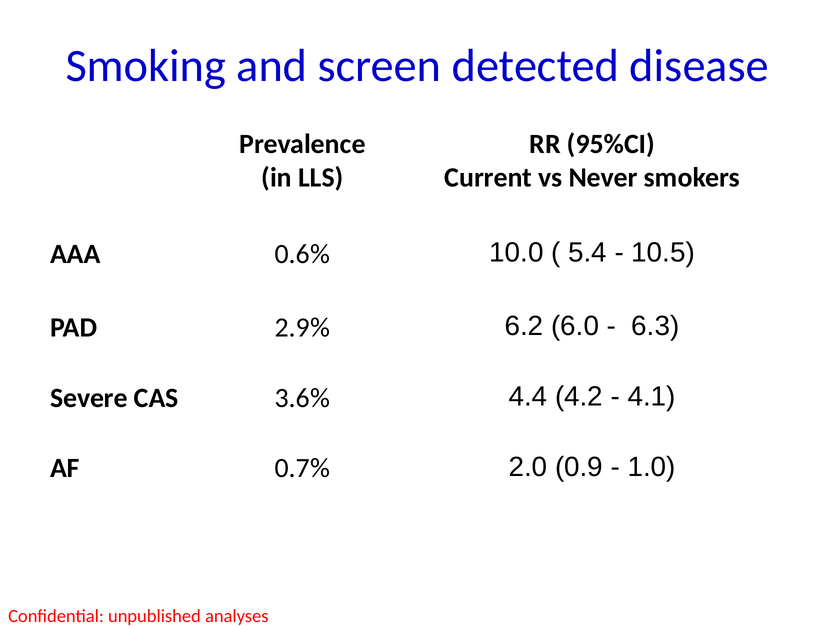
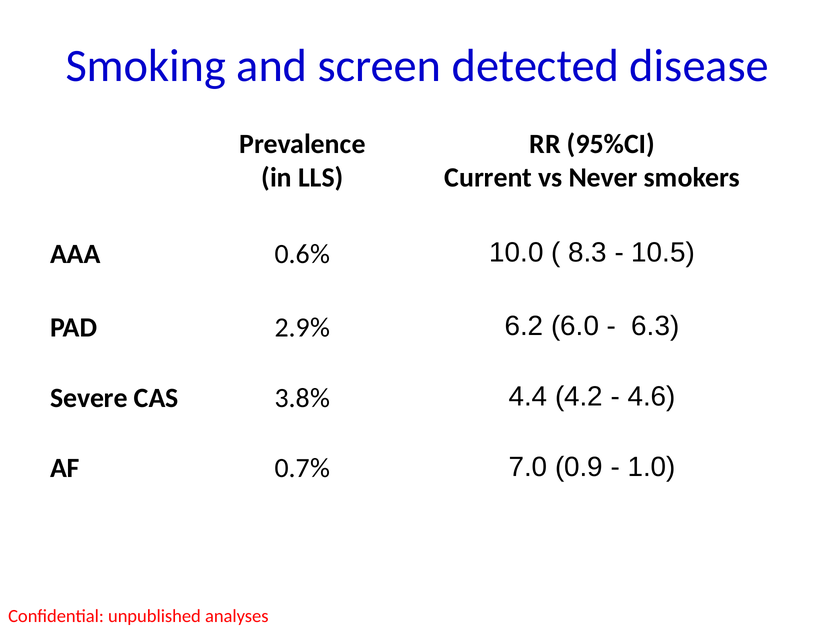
5.4: 5.4 -> 8.3
3.6%: 3.6% -> 3.8%
4.1: 4.1 -> 4.6
2.0: 2.0 -> 7.0
